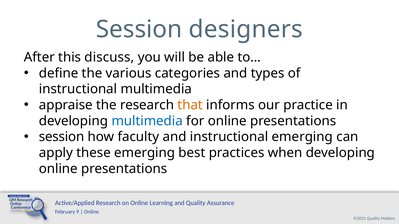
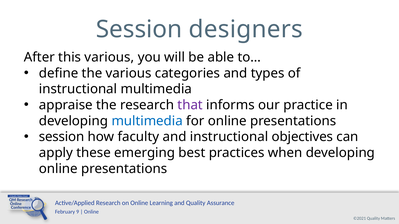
this discuss: discuss -> various
that colour: orange -> purple
instructional emerging: emerging -> objectives
